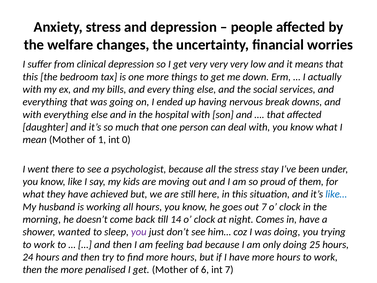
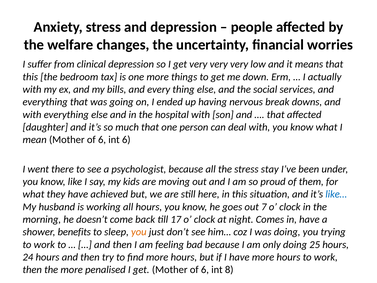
mean Mother of 1: 1 -> 6
int 0: 0 -> 6
14: 14 -> 17
wanted: wanted -> benefits
you at (139, 232) colour: purple -> orange
int 7: 7 -> 8
